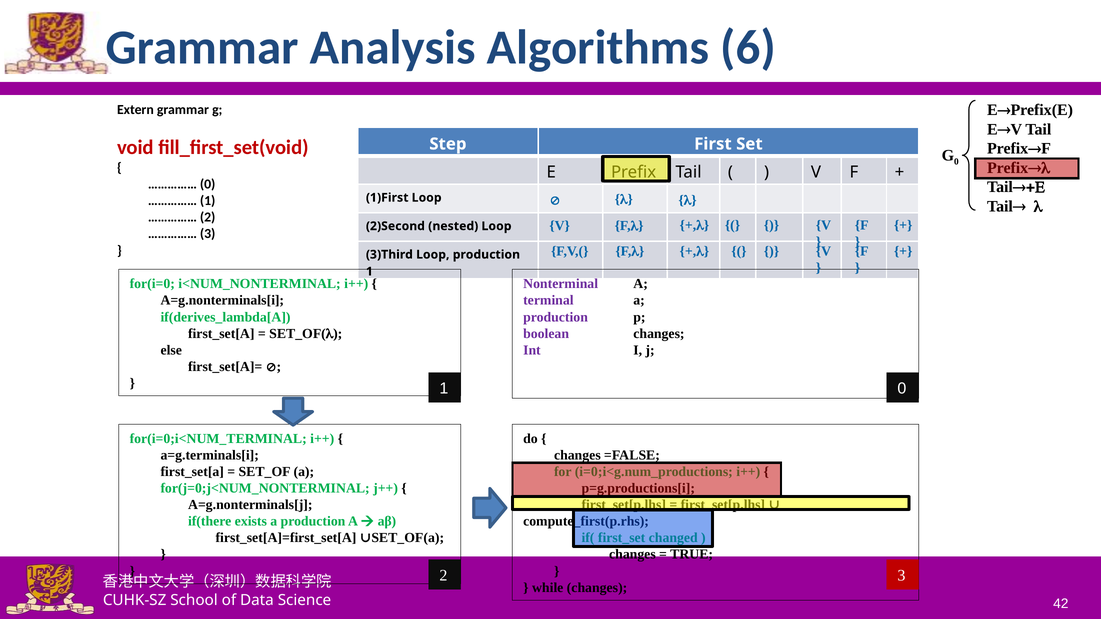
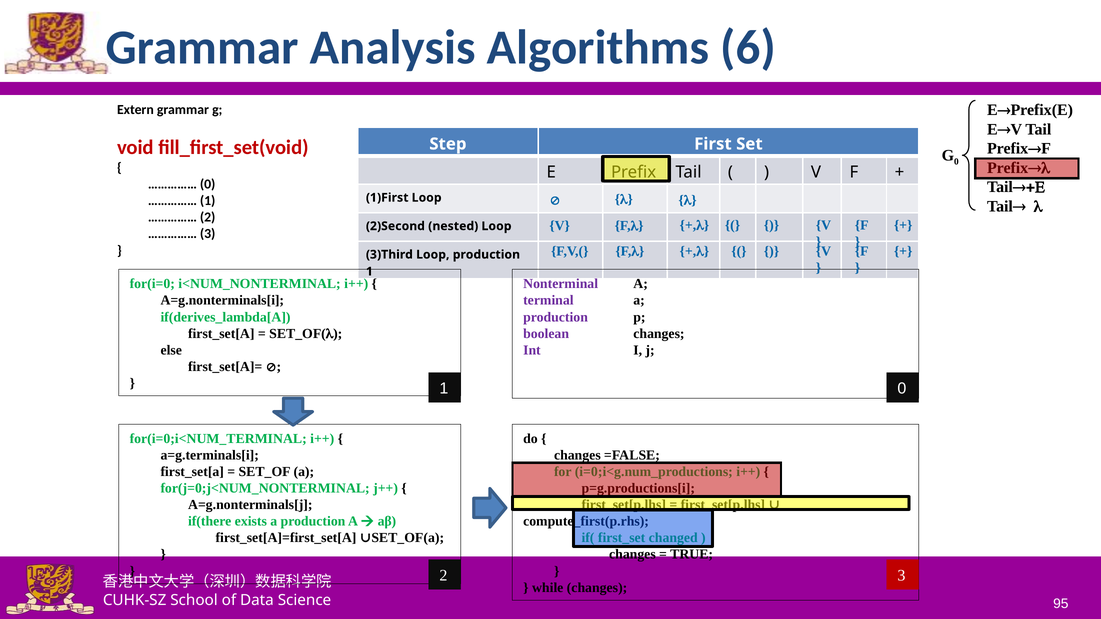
42: 42 -> 95
